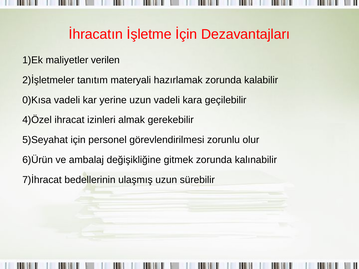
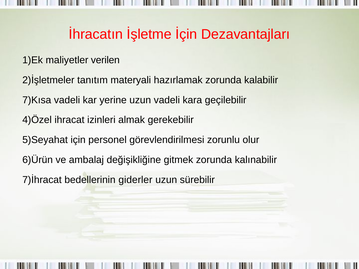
0)Kısa: 0)Kısa -> 7)Kısa
ulaşmış: ulaşmış -> giderler
